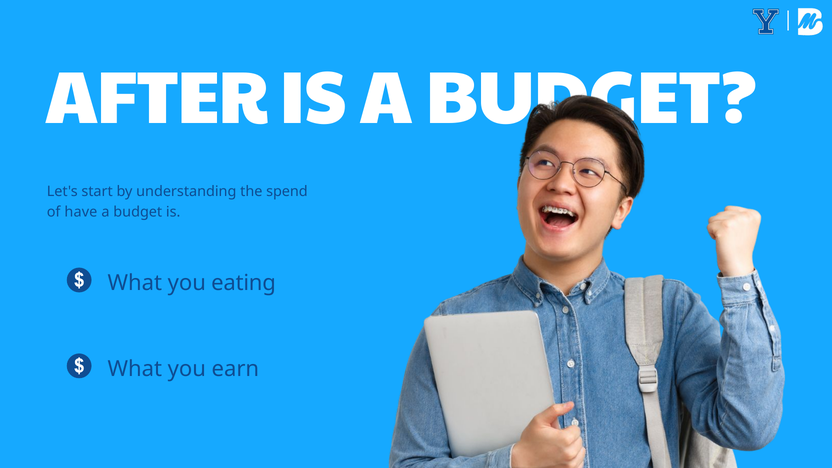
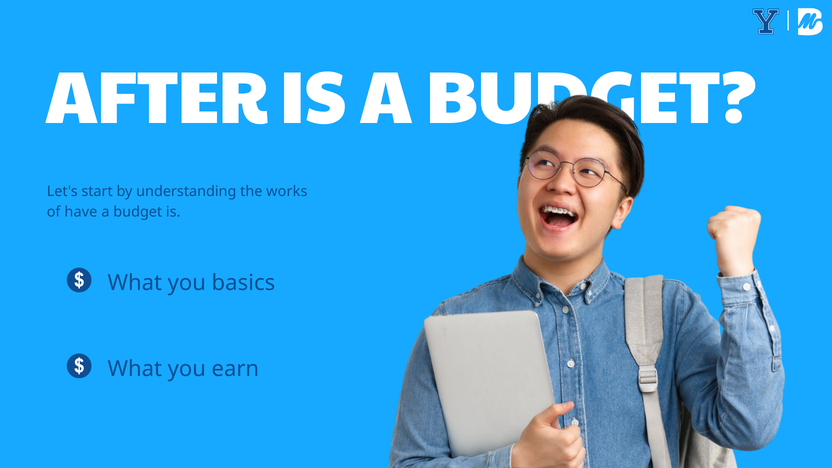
spend: spend -> works
eating: eating -> basics
